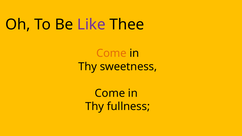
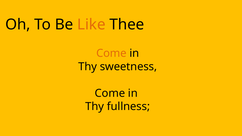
Like colour: purple -> orange
